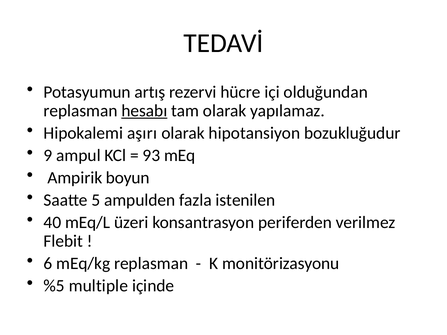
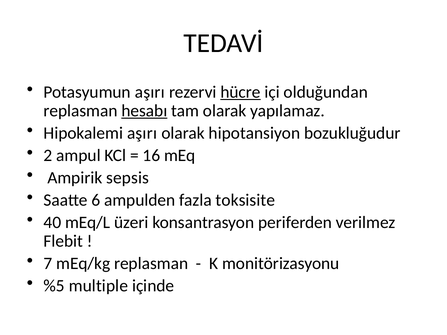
Potasyumun artış: artış -> aşırı
hücre underline: none -> present
9: 9 -> 2
93: 93 -> 16
boyun: boyun -> sepsis
5: 5 -> 6
istenilen: istenilen -> toksisite
6: 6 -> 7
